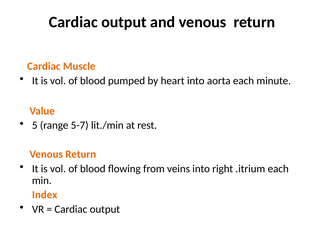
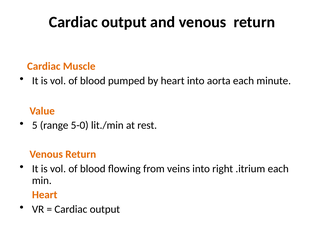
5-7: 5-7 -> 5-0
Index at (45, 195): Index -> Heart
